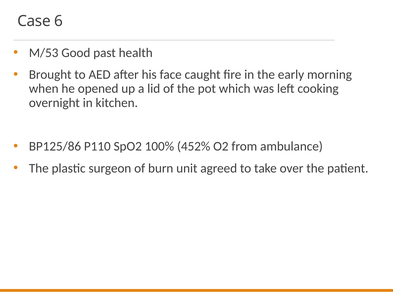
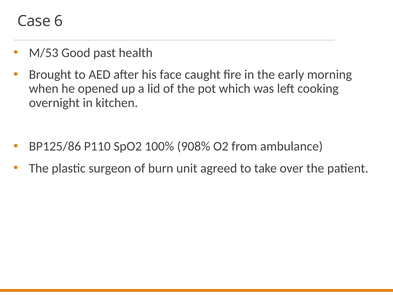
452%: 452% -> 908%
